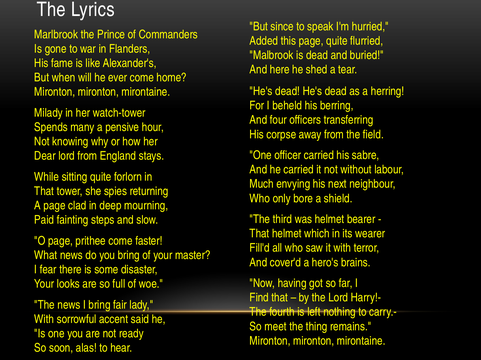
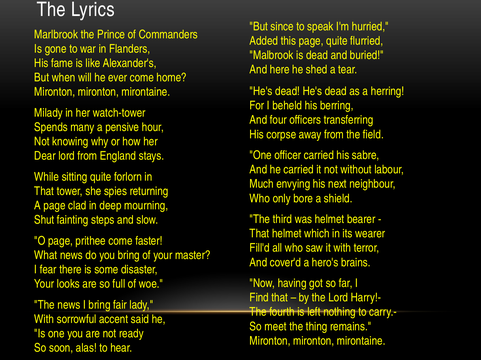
Paid: Paid -> Shut
